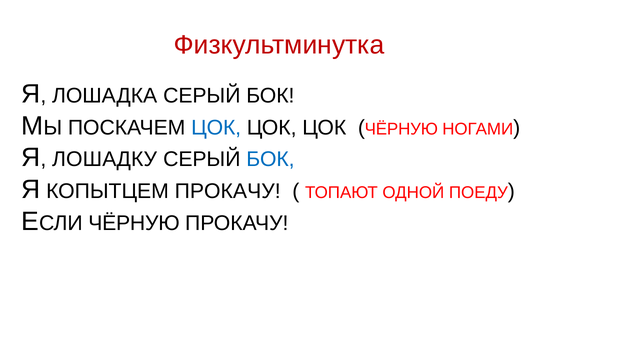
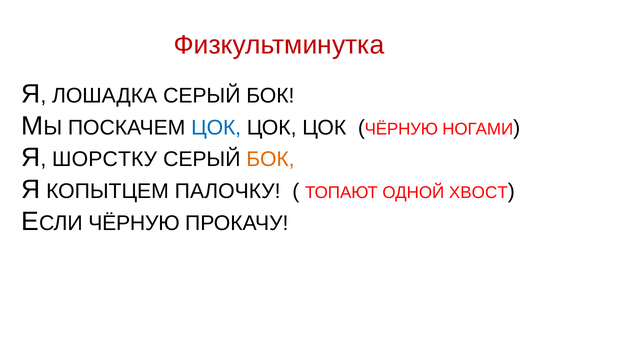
ЛОШАДКУ: ЛОШАДКУ -> ШОРСТКУ
БОК at (270, 159) colour: blue -> orange
КОПЫТЦЕМ ПРОКАЧУ: ПРОКАЧУ -> ПАЛОЧКУ
ПОЕДУ: ПОЕДУ -> ХВОСТ
